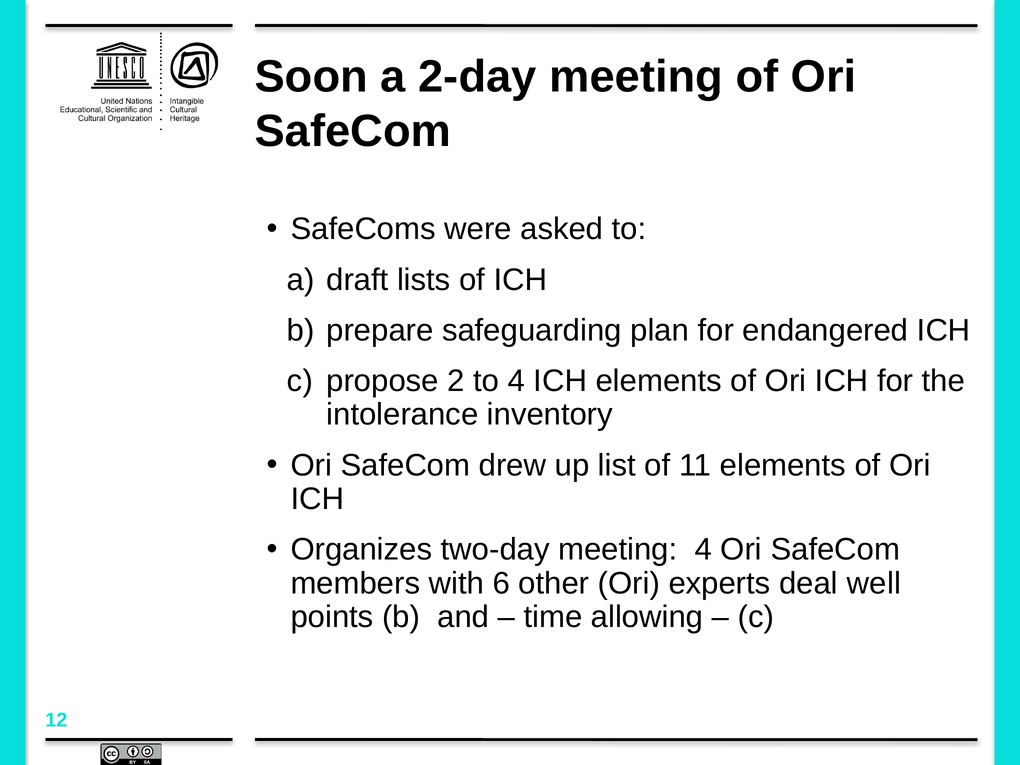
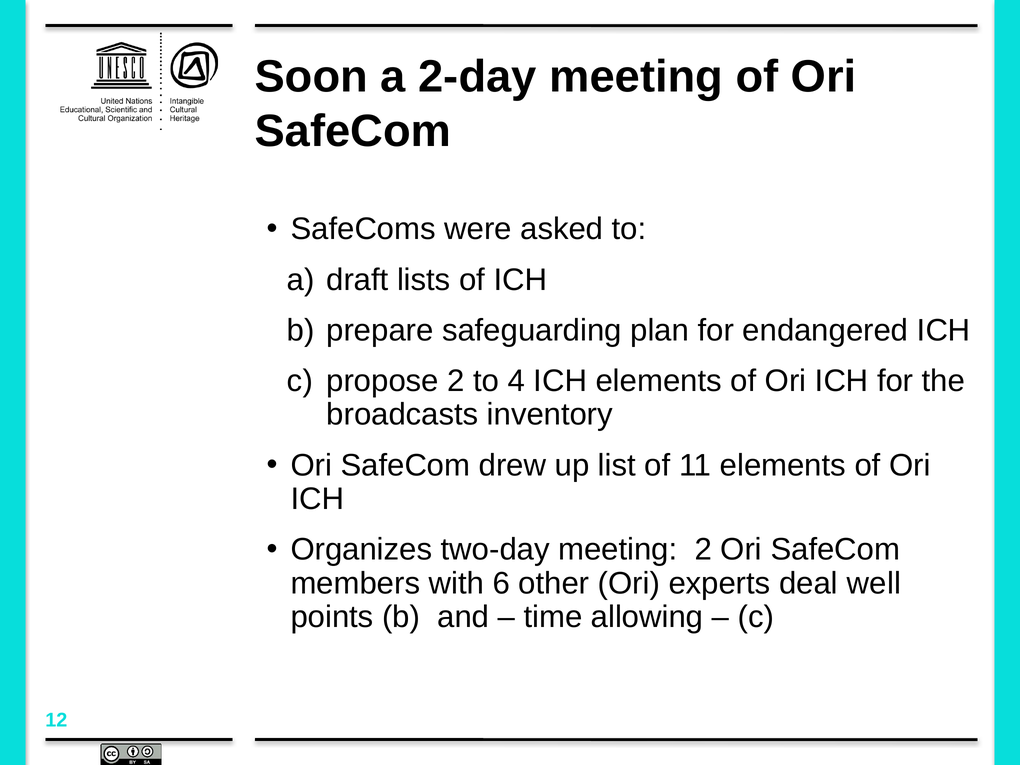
intolerance: intolerance -> broadcasts
meeting 4: 4 -> 2
